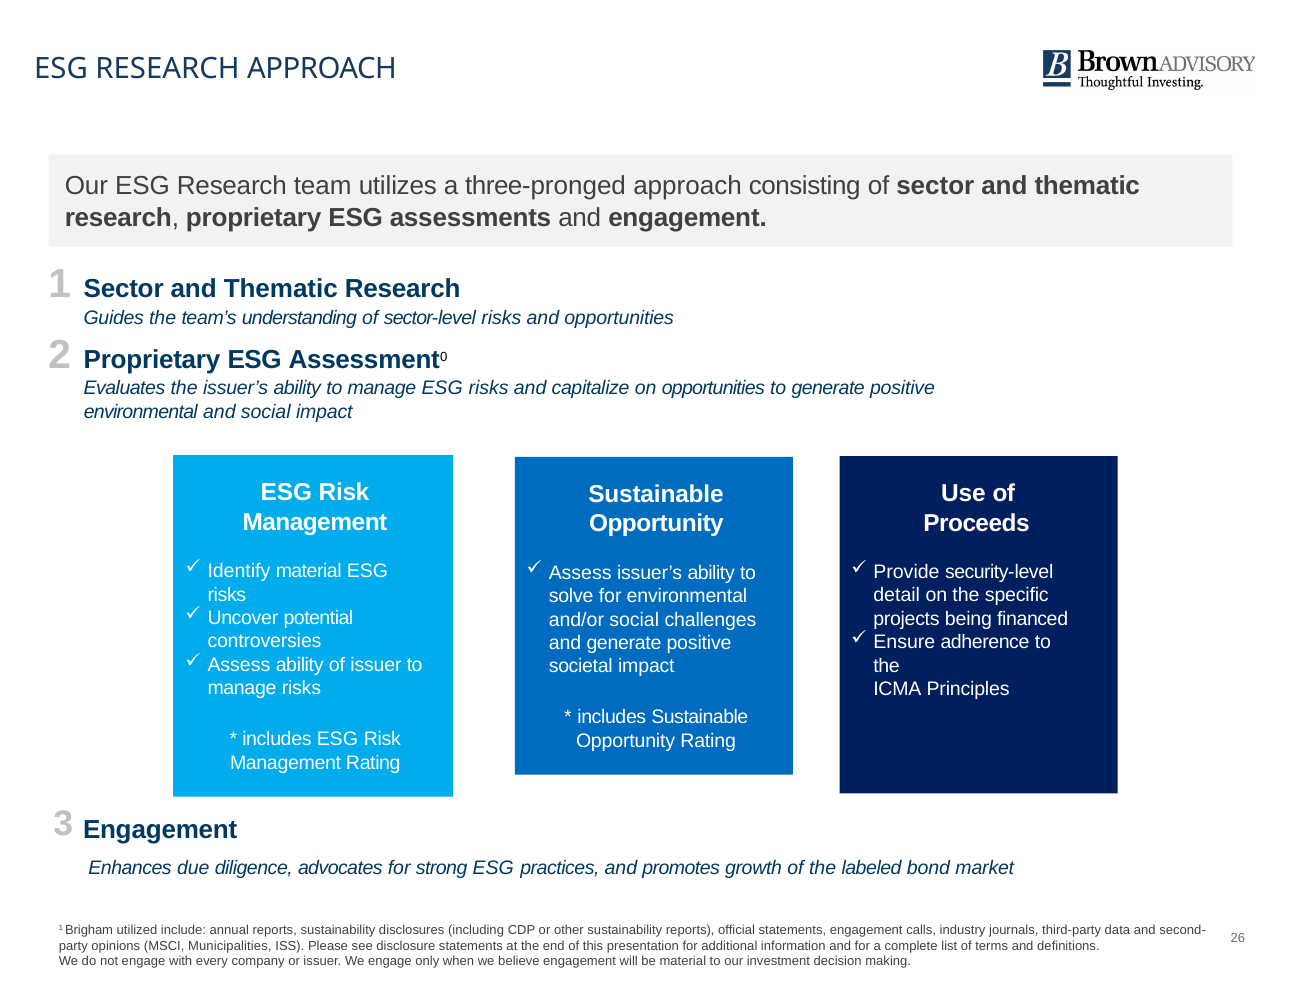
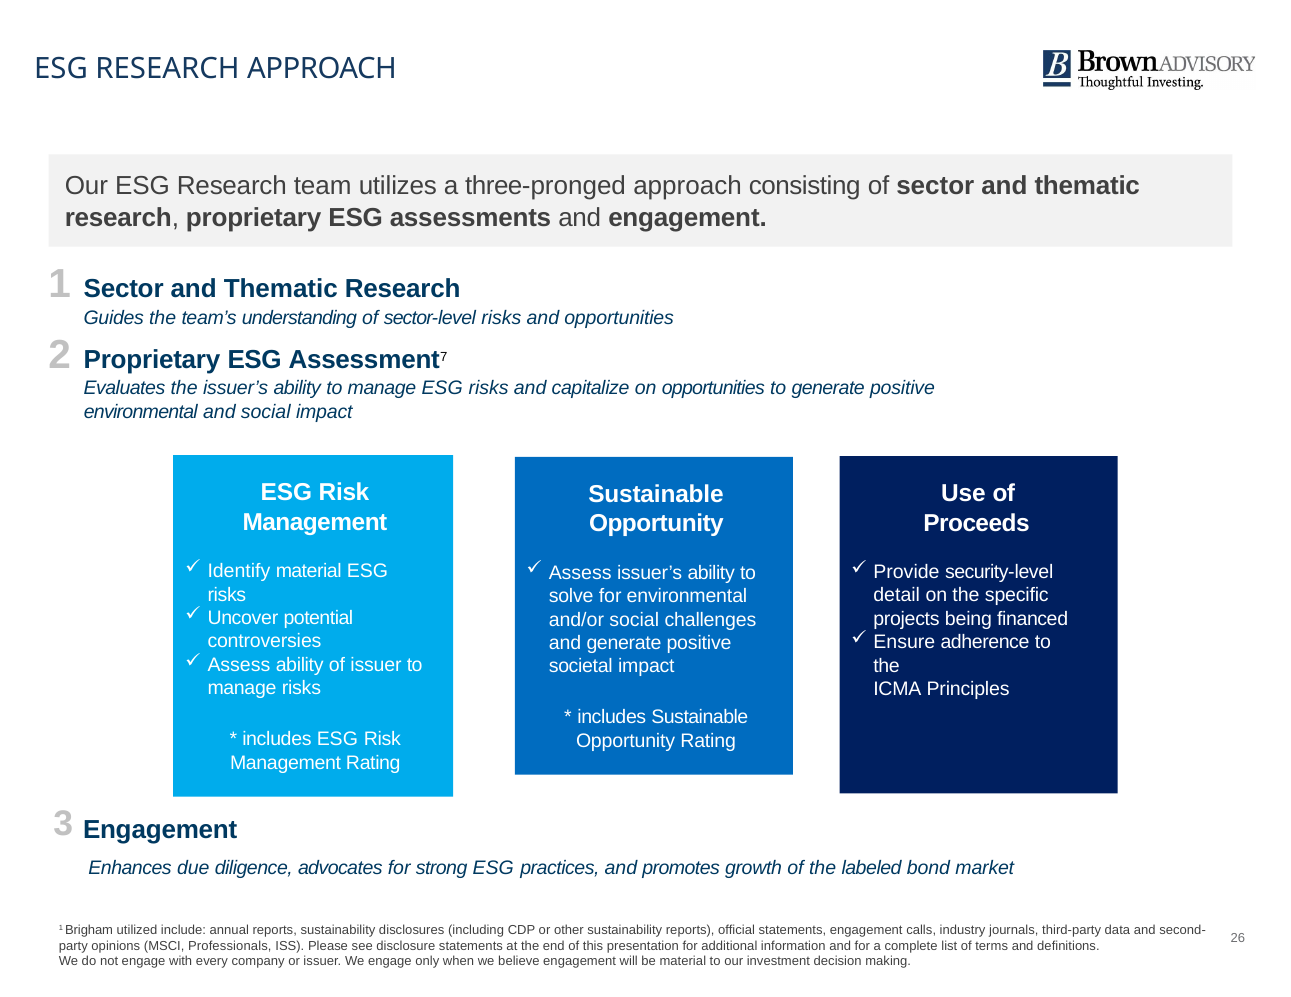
0: 0 -> 7
Municipalities: Municipalities -> Professionals
